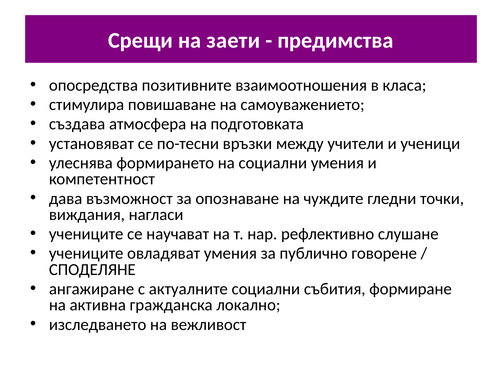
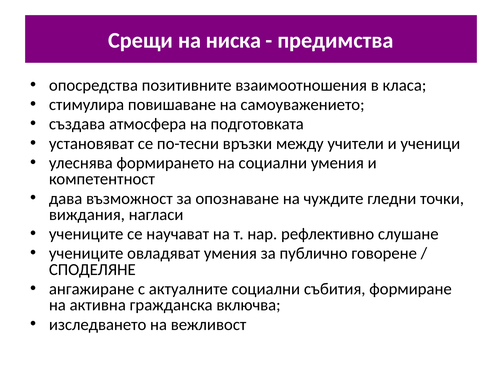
заети: заети -> ниска
локално: локално -> включва
